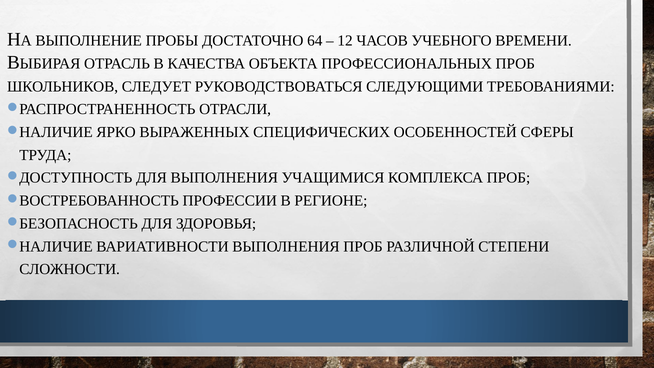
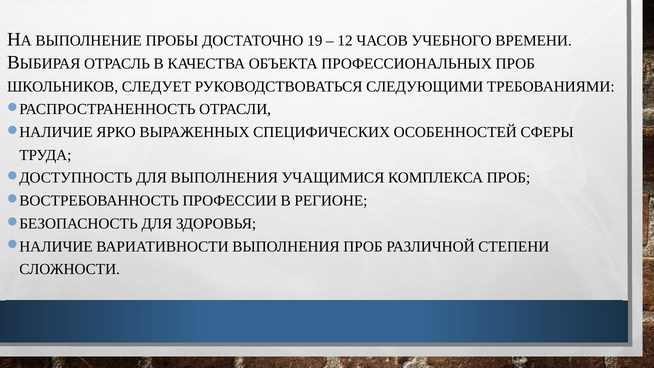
64: 64 -> 19
